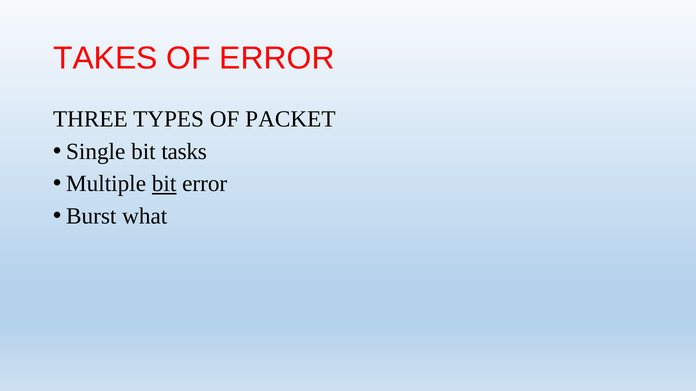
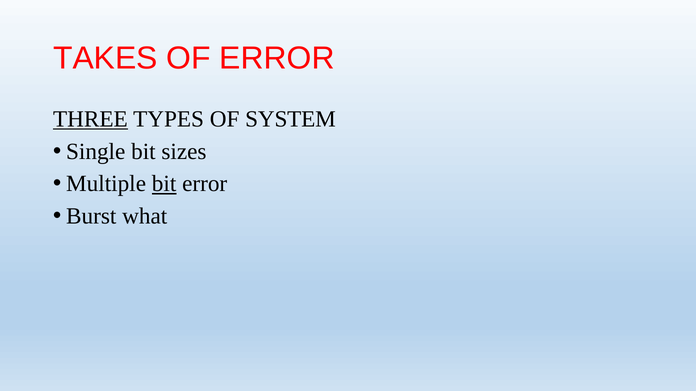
THREE underline: none -> present
PACKET: PACKET -> SYSTEM
tasks: tasks -> sizes
